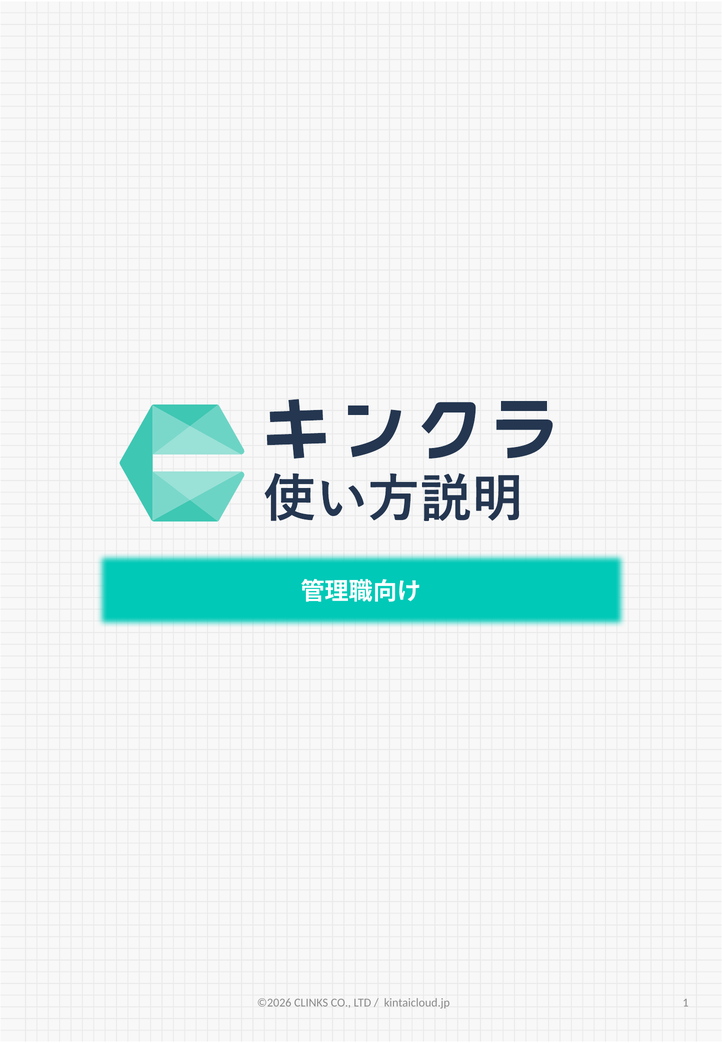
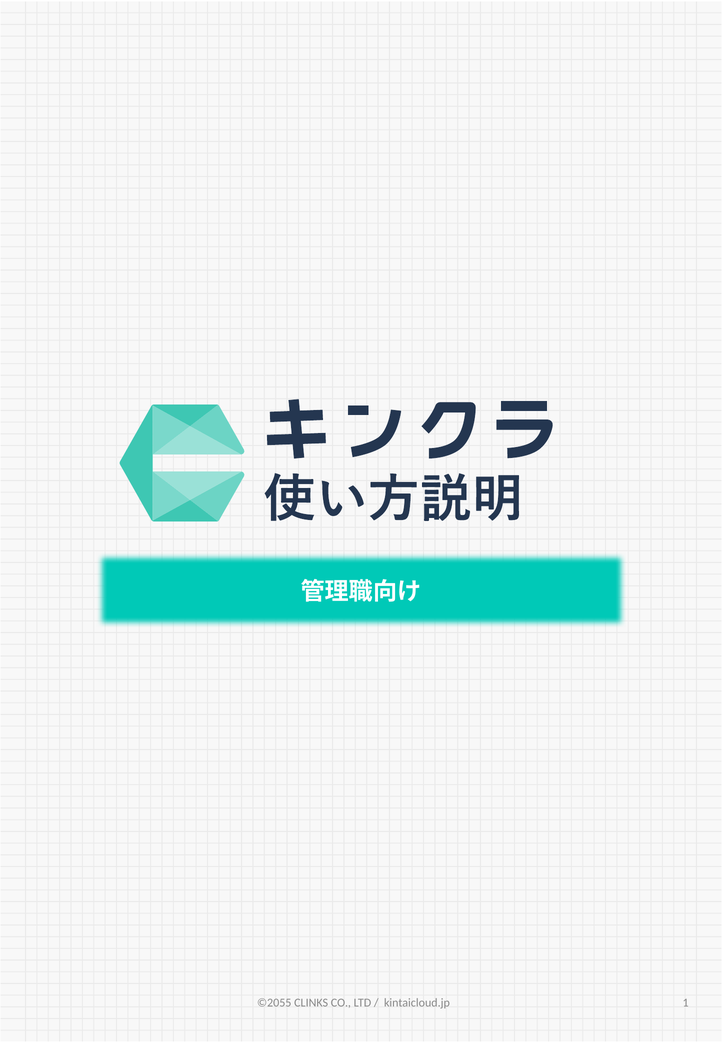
©2026: ©2026 -> ©2055
